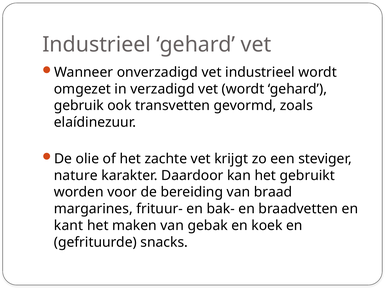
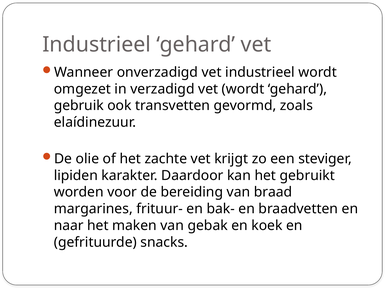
nature: nature -> lipiden
kant: kant -> naar
